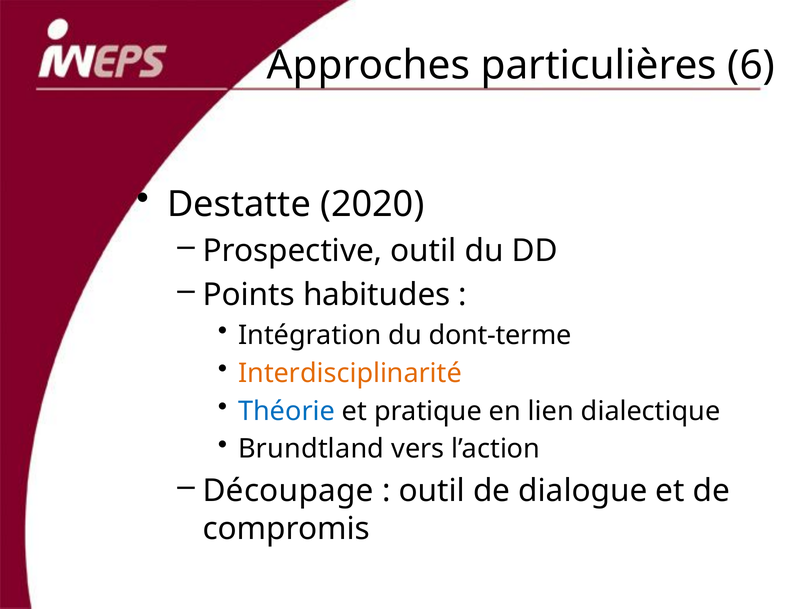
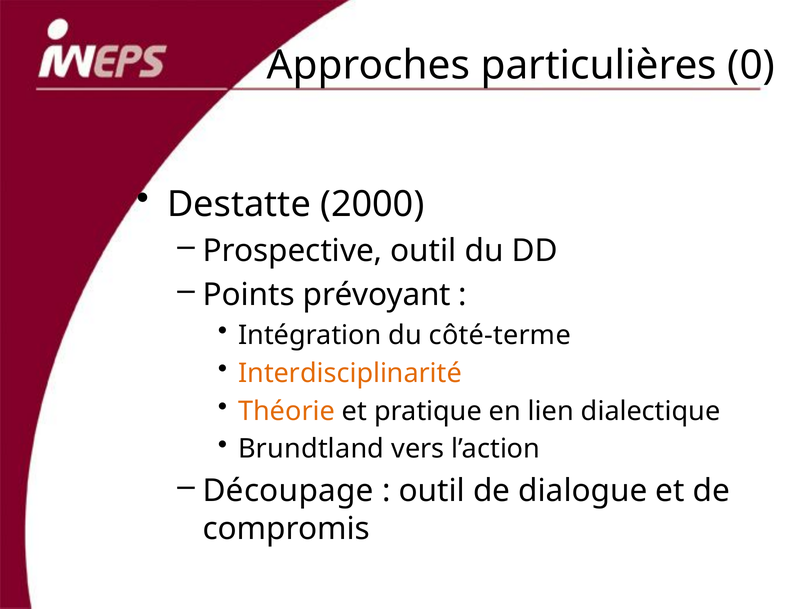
6: 6 -> 0
2020: 2020 -> 2000
habitudes: habitudes -> prévoyant
dont-terme: dont-terme -> côté-terme
Théorie colour: blue -> orange
